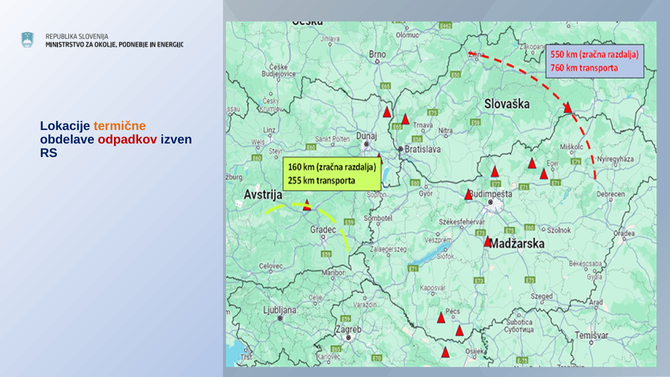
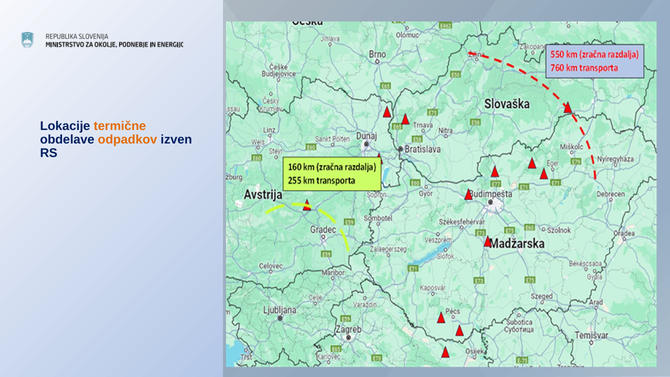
odpadkov colour: red -> orange
